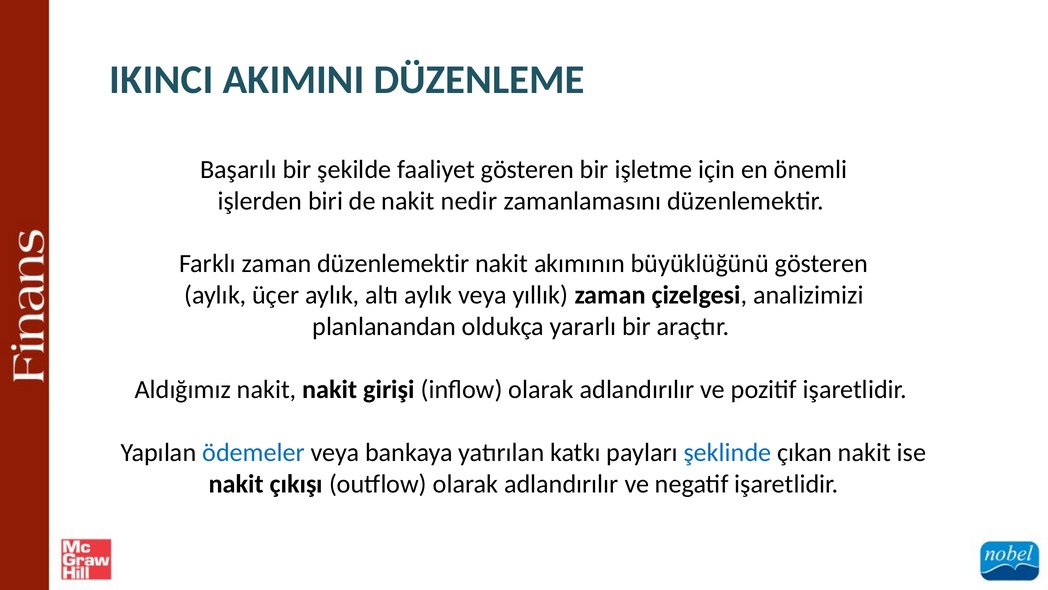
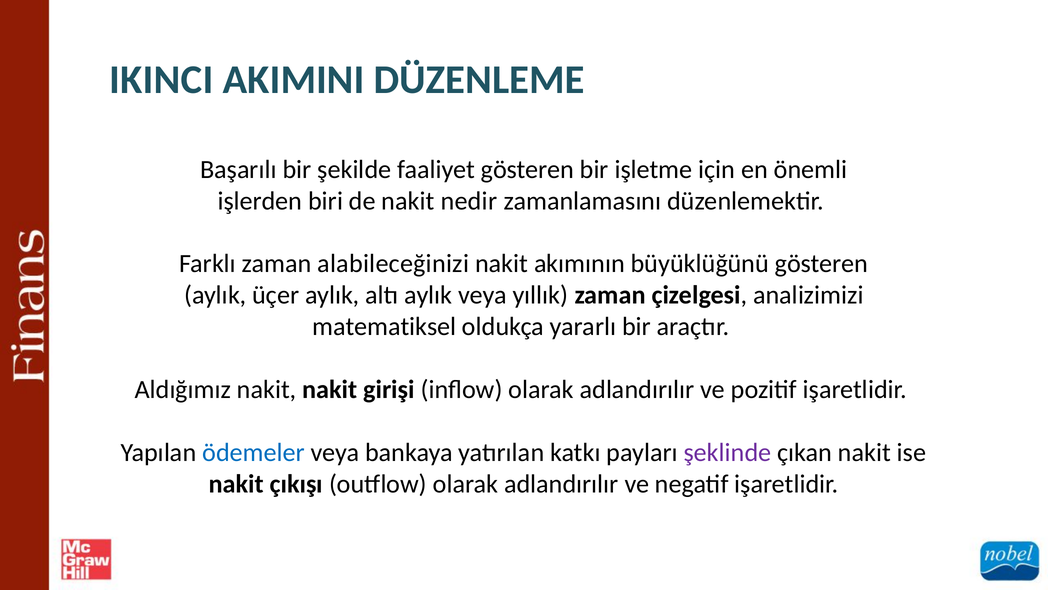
zaman düzenlemektir: düzenlemektir -> alabileceğinizi
planlanandan: planlanandan -> matematiksel
şeklinde colour: blue -> purple
